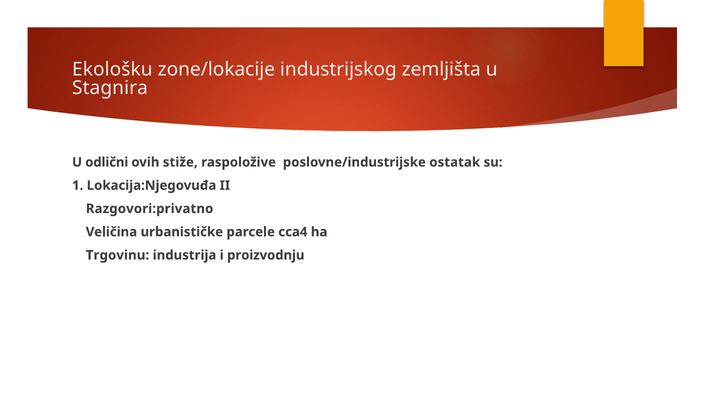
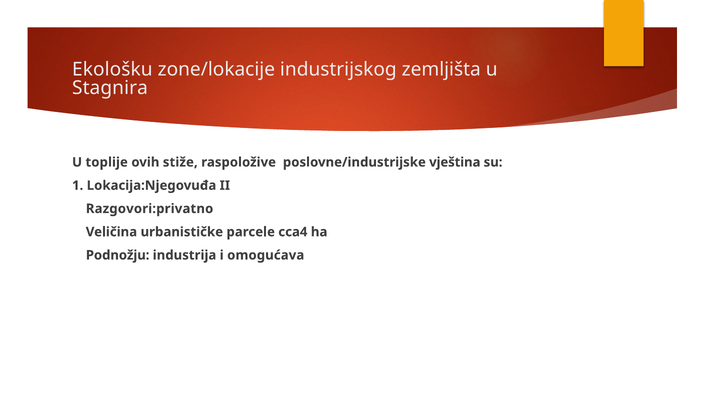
odlični: odlični -> toplije
ostatak: ostatak -> vještina
Trgovinu: Trgovinu -> Podnožju
proizvodnju: proizvodnju -> omogućava
